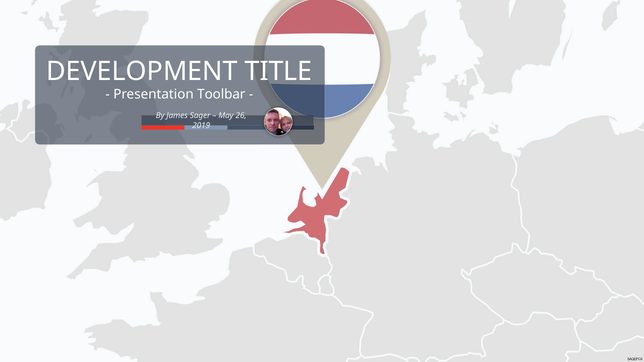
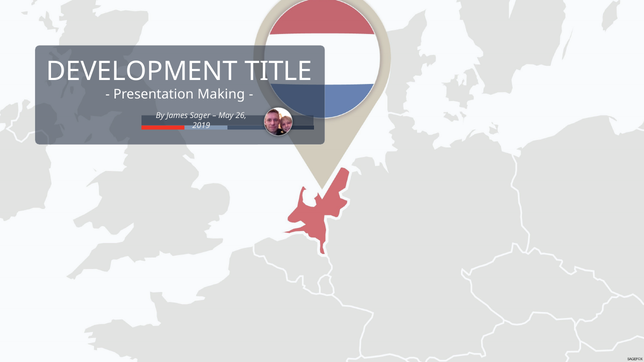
Toolbar: Toolbar -> Making
